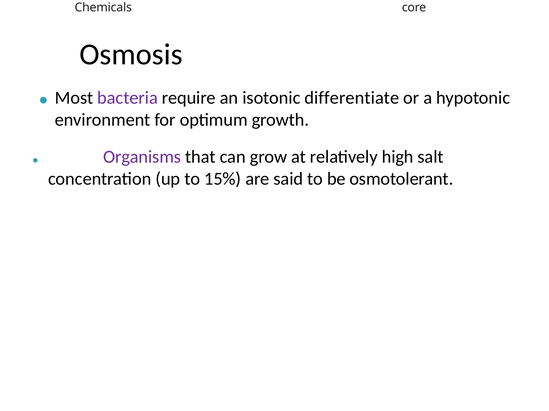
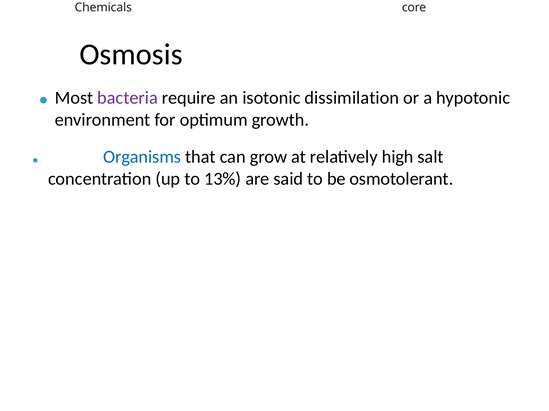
differentiate: differentiate -> dissimilation
Organisms colour: purple -> blue
15%: 15% -> 13%
